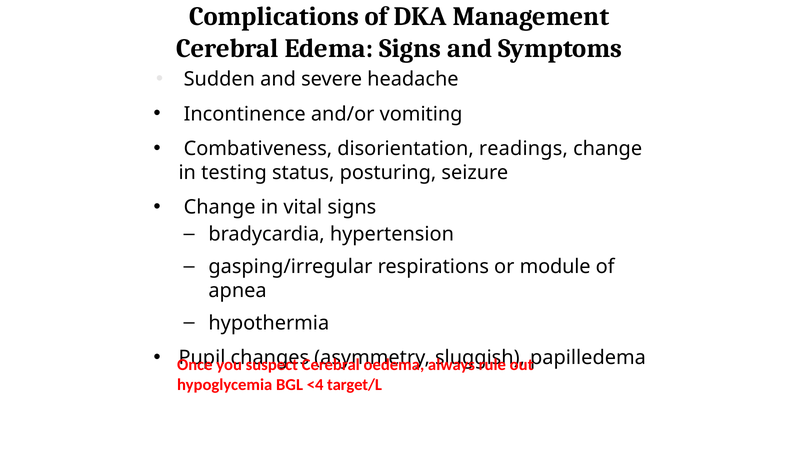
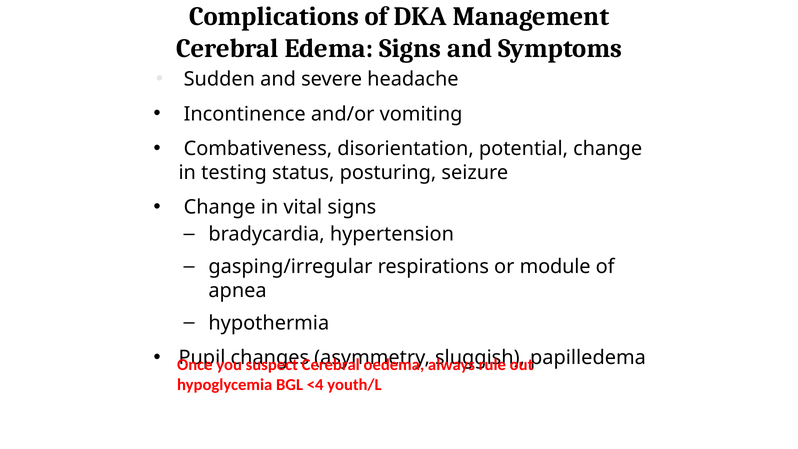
readings: readings -> potential
target/L: target/L -> youth/L
